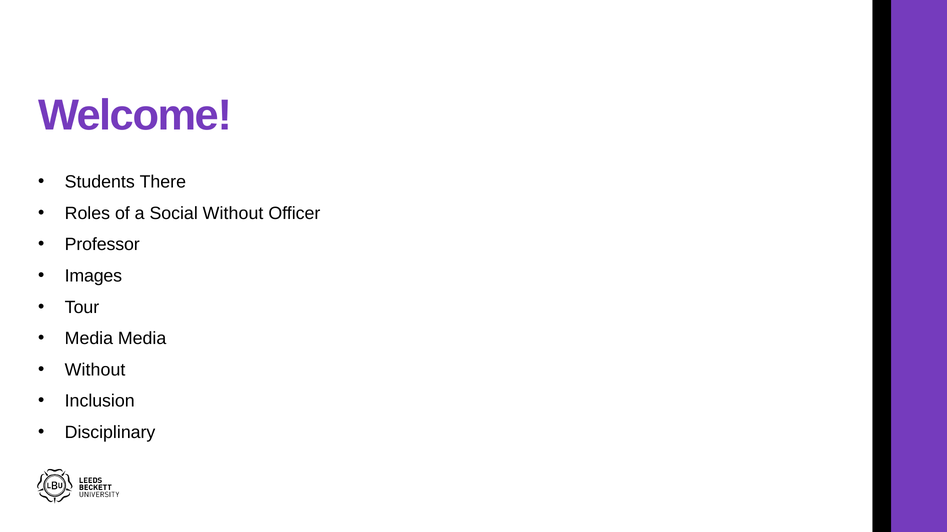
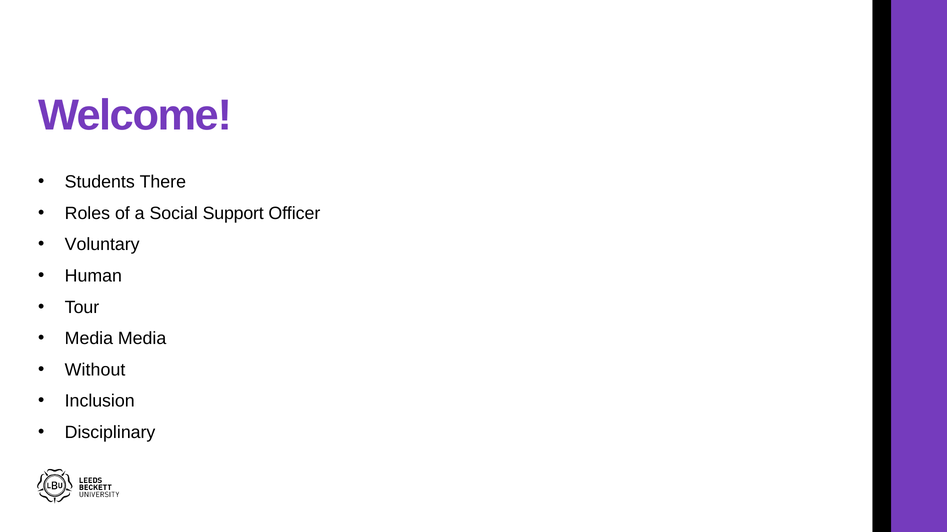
Social Without: Without -> Support
Professor: Professor -> Voluntary
Images: Images -> Human
